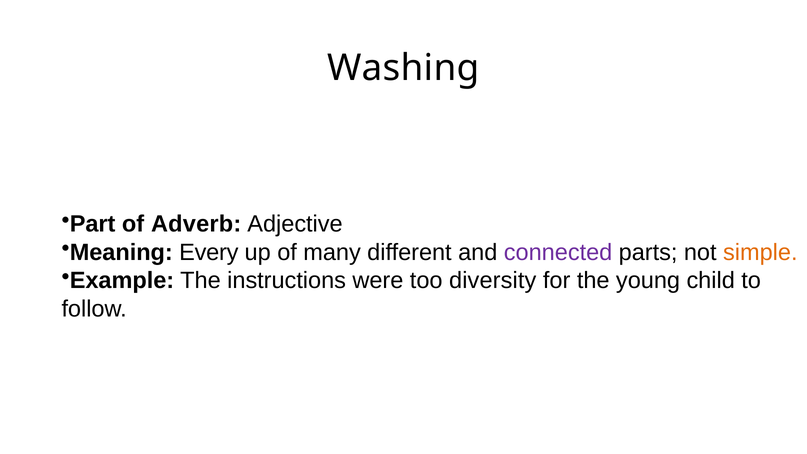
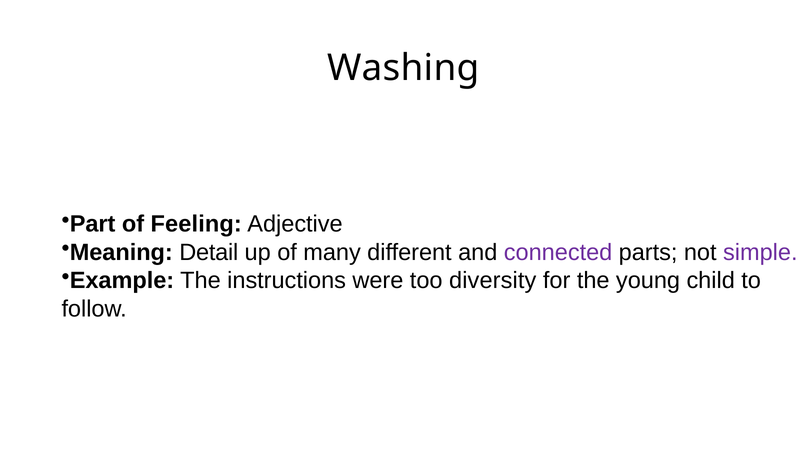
Adverb: Adverb -> Feeling
Every: Every -> Detail
simple colour: orange -> purple
